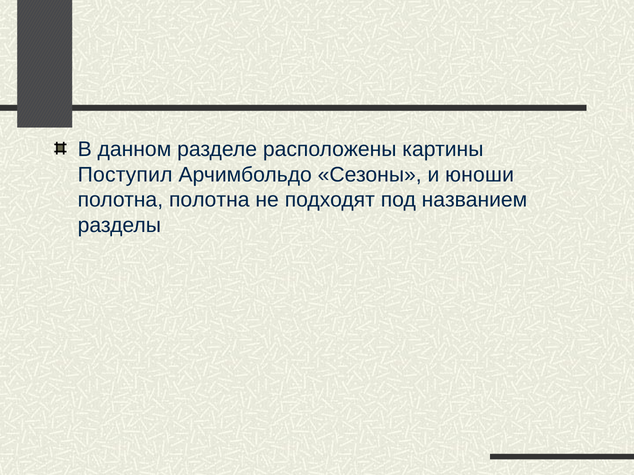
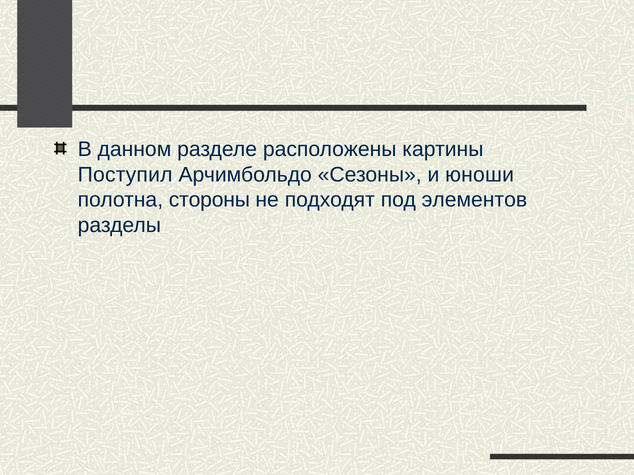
полотна полотна: полотна -> стороны
названием: названием -> элементов
